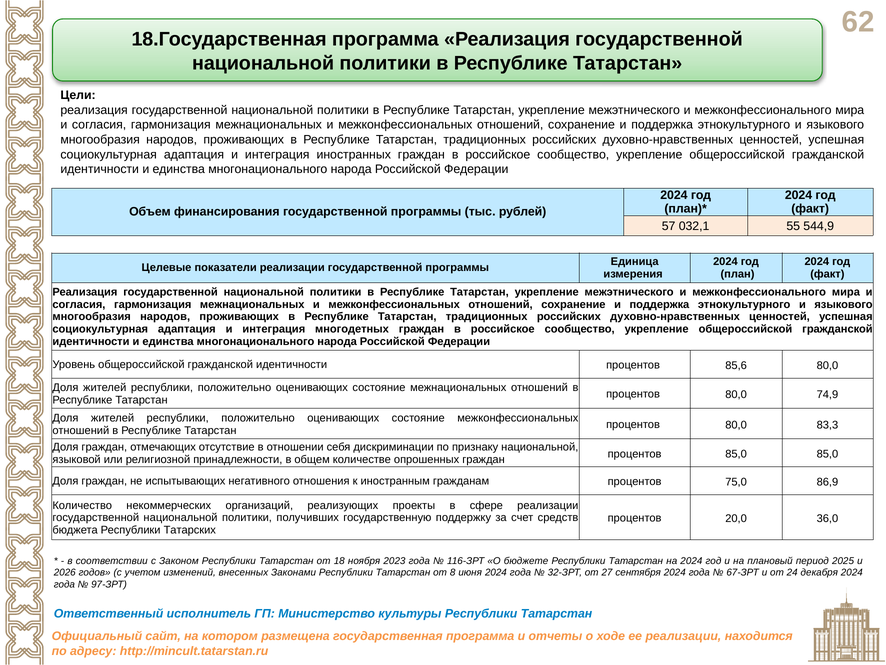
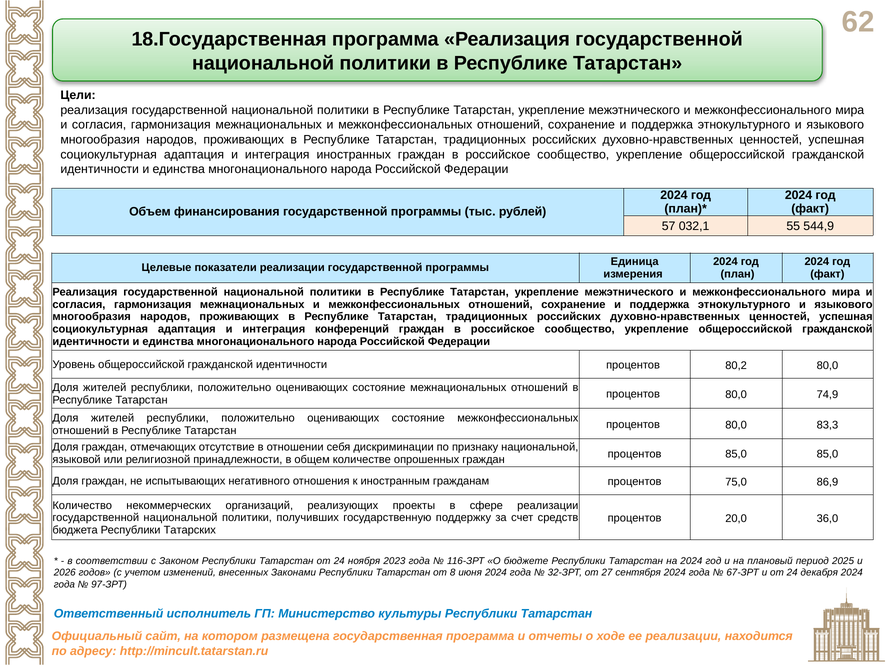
многодетных: многодетных -> конференций
85,6: 85,6 -> 80,2
Татарстан от 18: 18 -> 24
